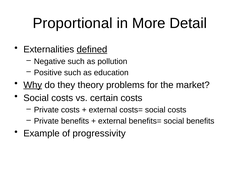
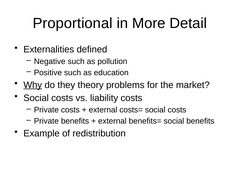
defined underline: present -> none
certain: certain -> liability
progressivity: progressivity -> redistribution
